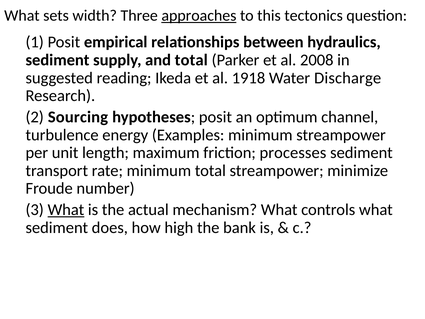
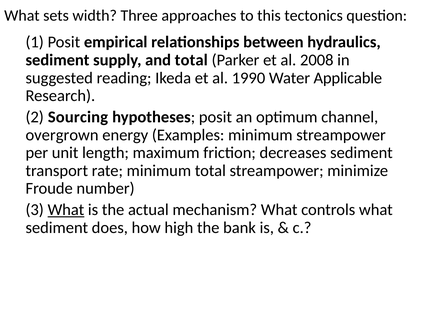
approaches underline: present -> none
1918: 1918 -> 1990
Discharge: Discharge -> Applicable
turbulence: turbulence -> overgrown
processes: processes -> decreases
